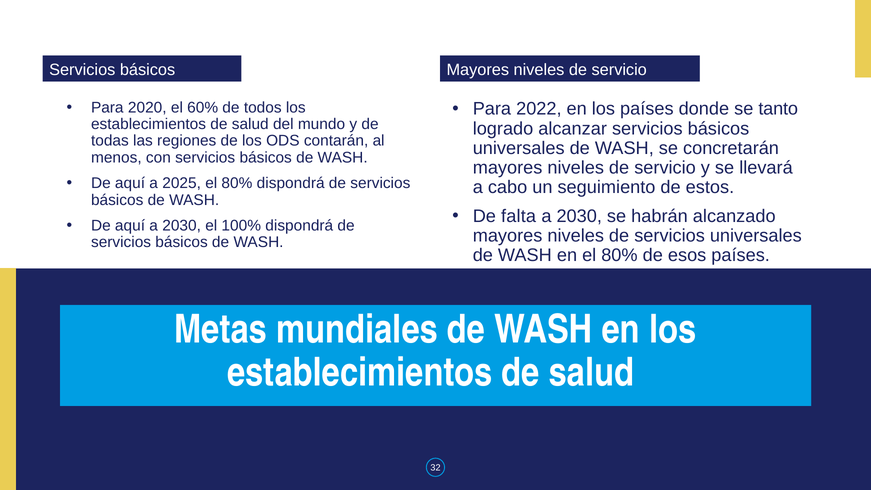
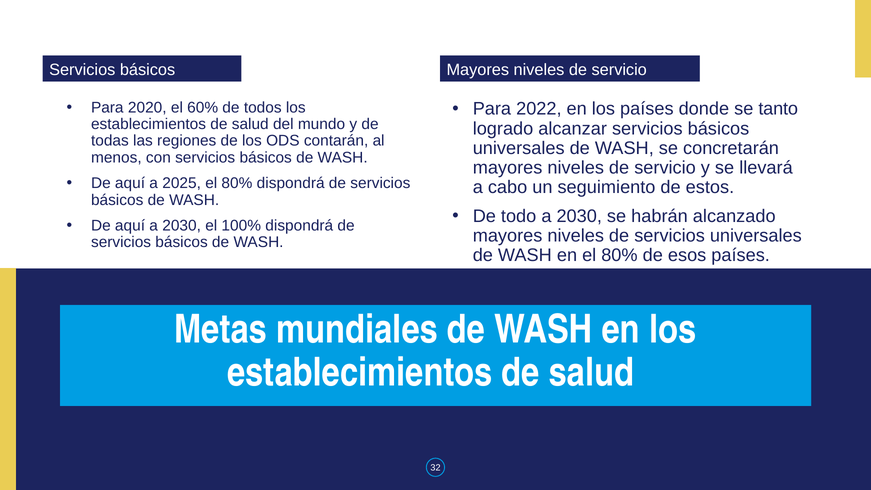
falta: falta -> todo
